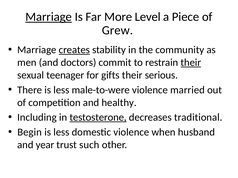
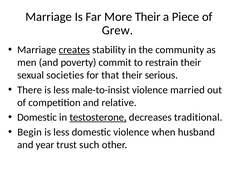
Marriage at (49, 17) underline: present -> none
More Level: Level -> Their
doctors: doctors -> poverty
their at (191, 63) underline: present -> none
teenager: teenager -> societies
gifts: gifts -> that
male-to-were: male-to-were -> male-to-insist
healthy: healthy -> relative
Including at (37, 118): Including -> Domestic
